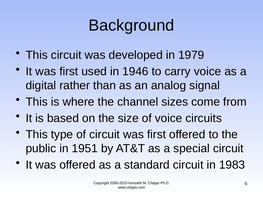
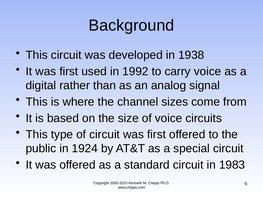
1979: 1979 -> 1938
1946: 1946 -> 1992
1951: 1951 -> 1924
